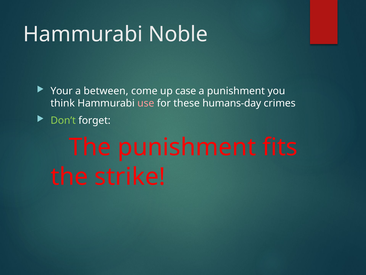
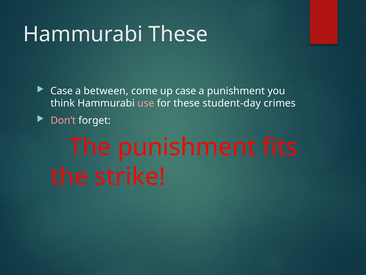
Hammurabi Noble: Noble -> These
Your at (62, 91): Your -> Case
humans-day: humans-day -> student-day
Don’t colour: light green -> pink
